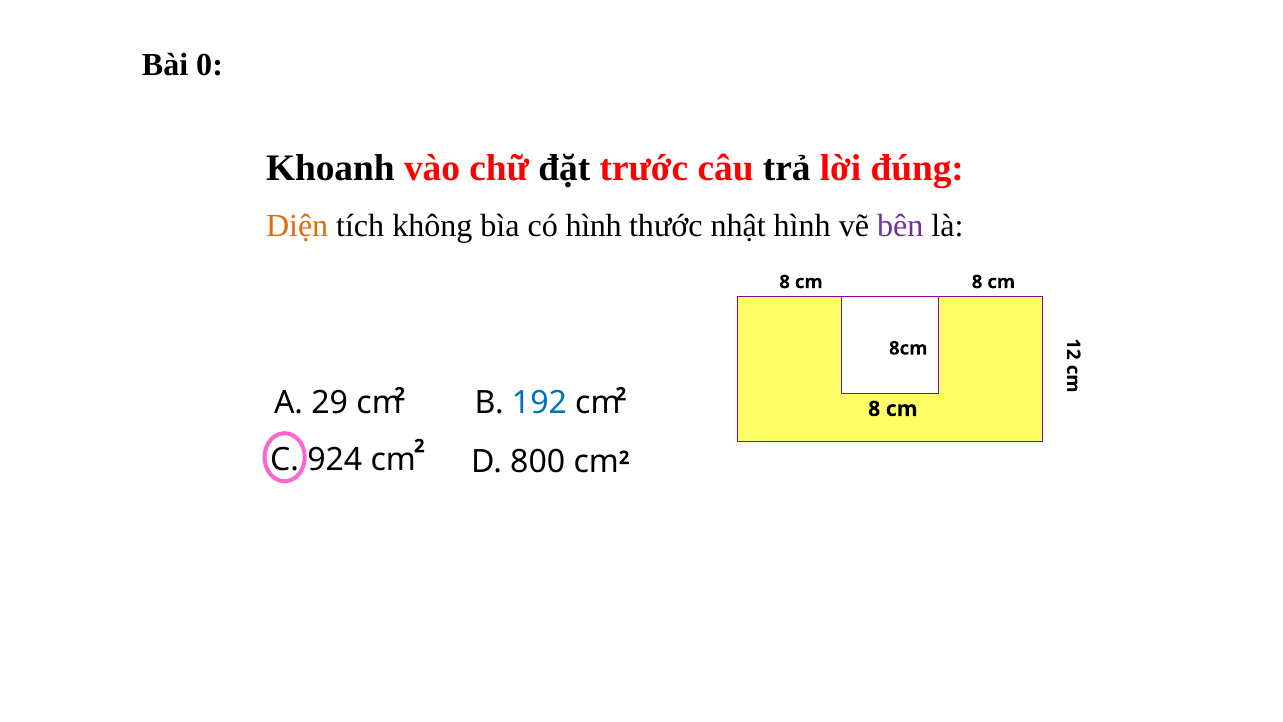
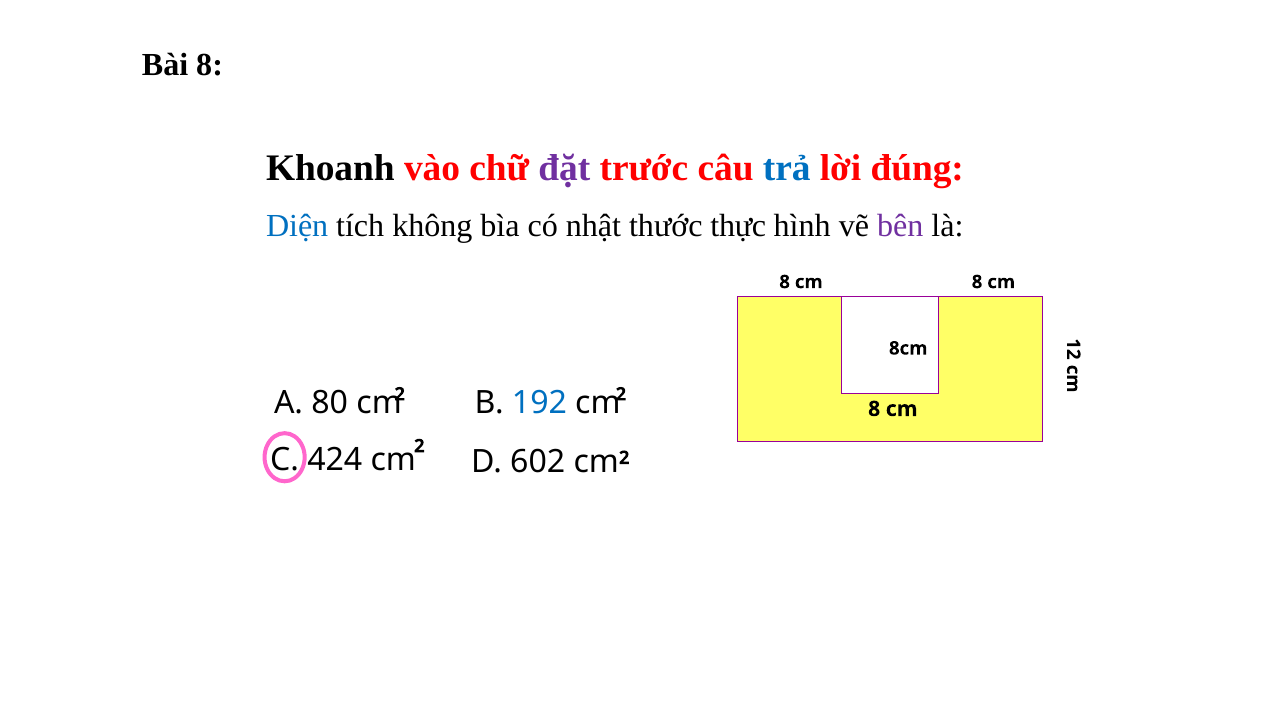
Bài 0: 0 -> 8
đặt colour: black -> purple
trả colour: black -> blue
Diện colour: orange -> blue
có hình: hình -> nhật
nhật: nhật -> thực
29: 29 -> 80
924: 924 -> 424
800: 800 -> 602
